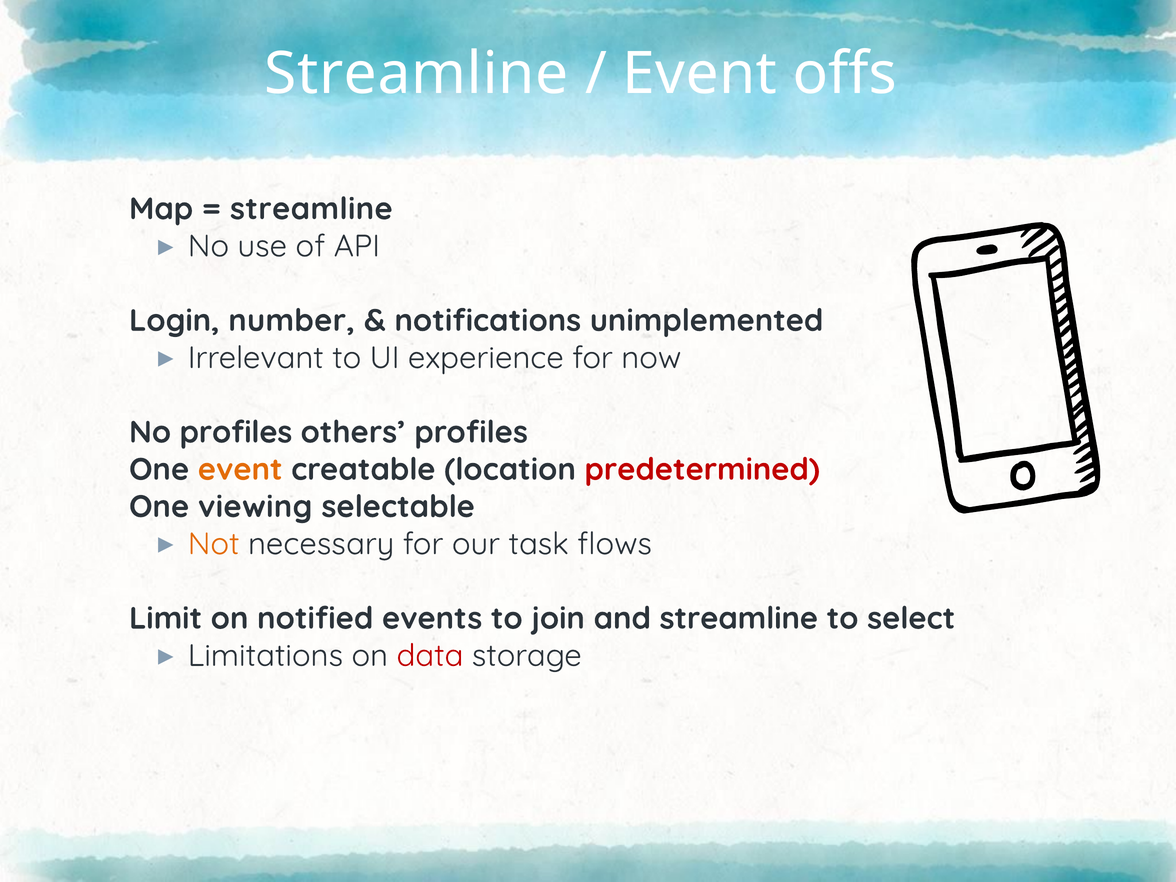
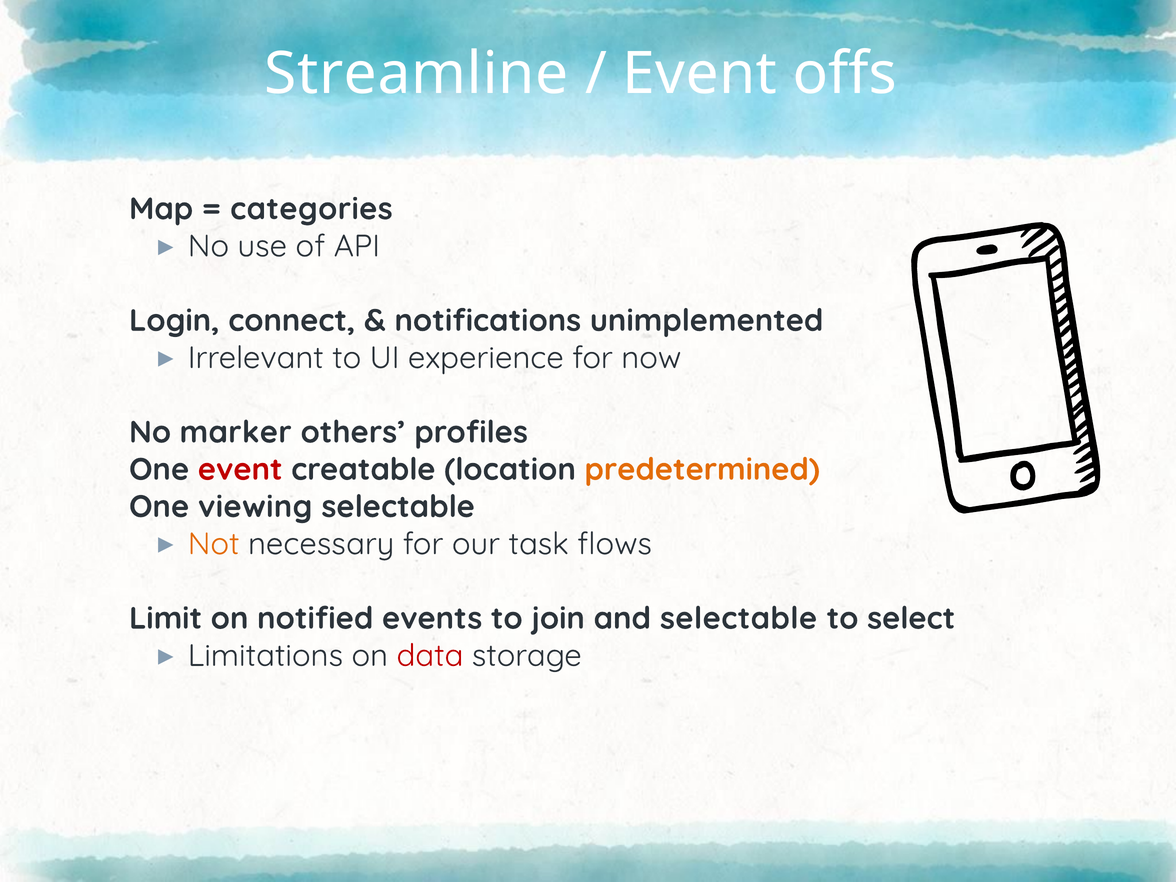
streamline at (311, 209): streamline -> categories
number: number -> connect
No profiles: profiles -> marker
event at (240, 470) colour: orange -> red
predetermined colour: red -> orange
and streamline: streamline -> selectable
